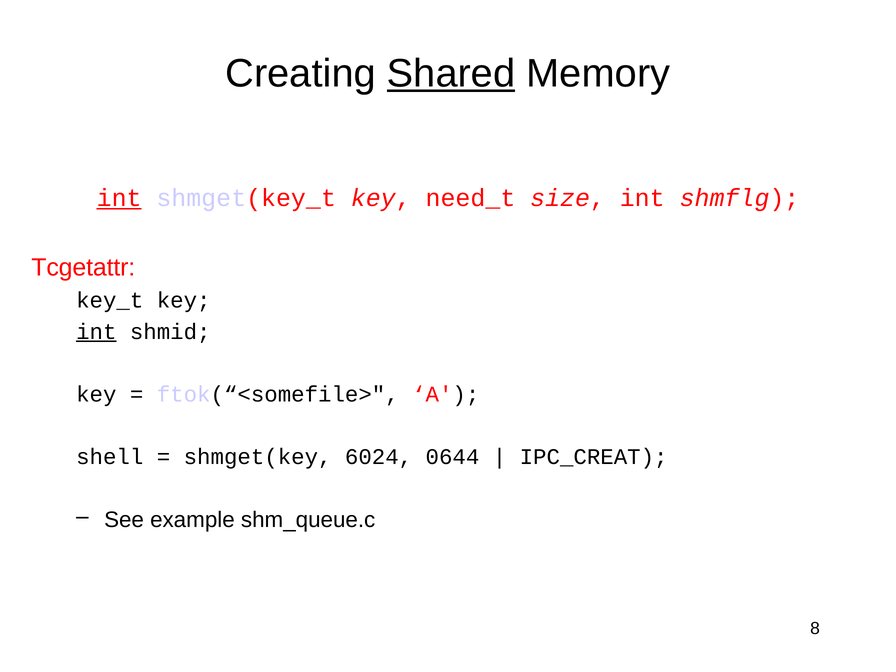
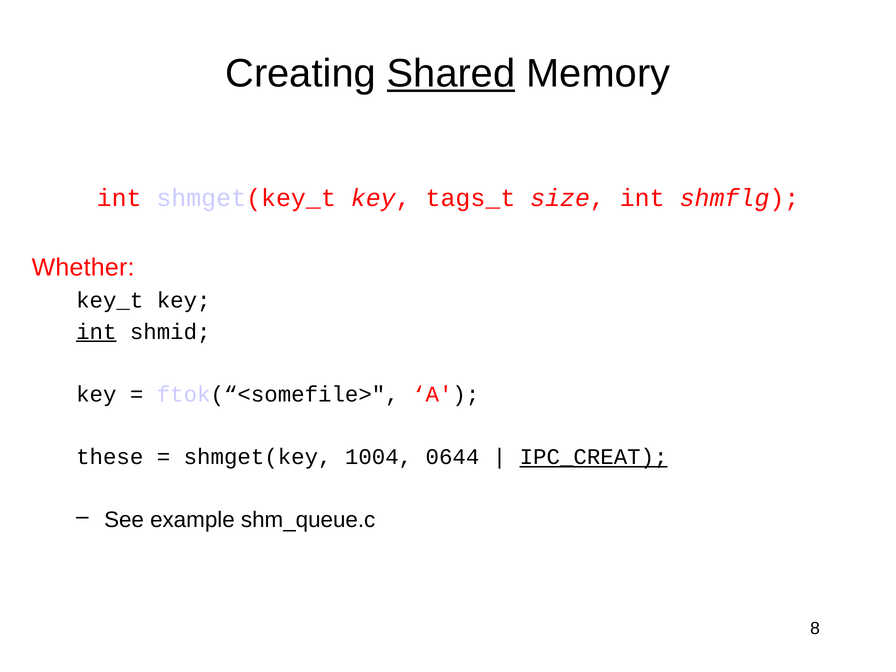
int at (119, 198) underline: present -> none
need_t: need_t -> tags_t
Tcgetattr: Tcgetattr -> Whether
shell: shell -> these
6024: 6024 -> 1004
IPC_CREAT underline: none -> present
